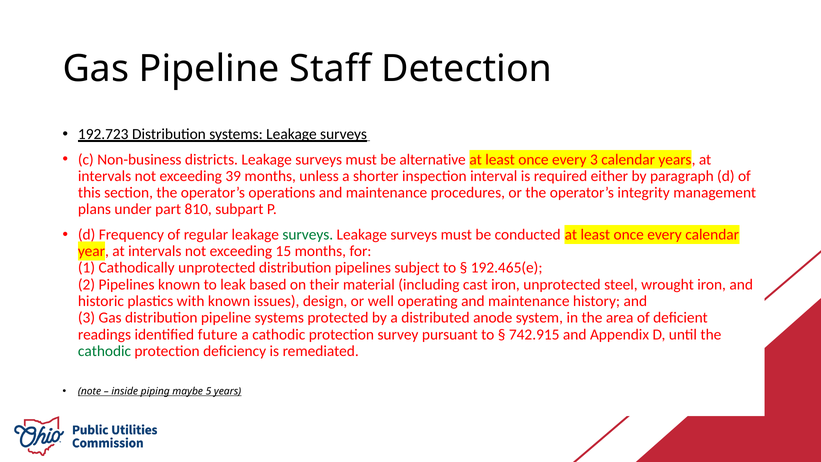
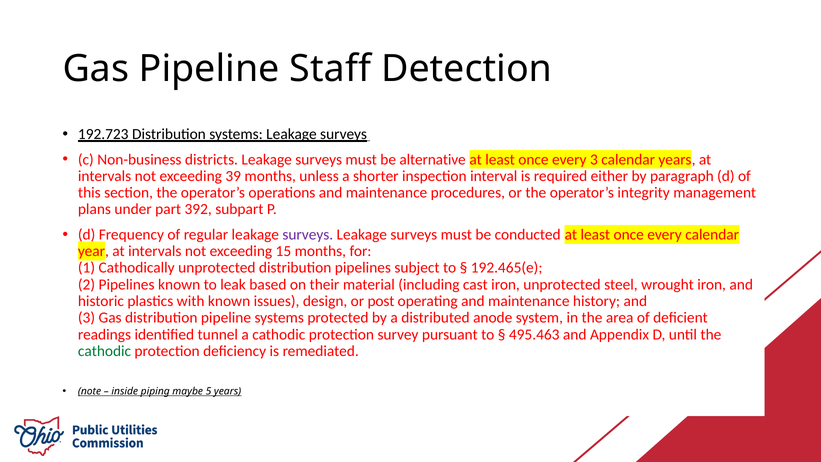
810: 810 -> 392
surveys at (308, 235) colour: green -> purple
well: well -> post
future: future -> tunnel
742.915: 742.915 -> 495.463
